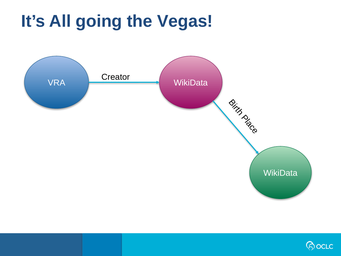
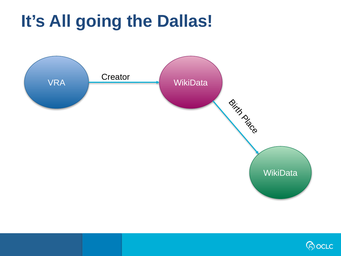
Vegas: Vegas -> Dallas
